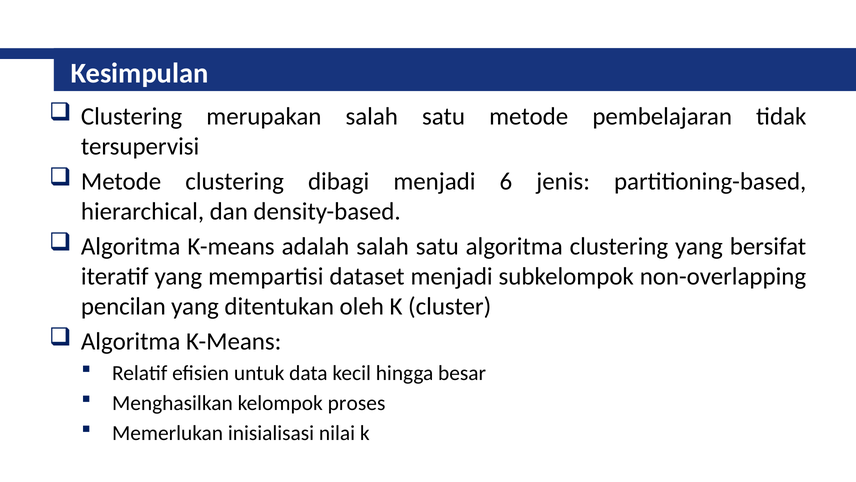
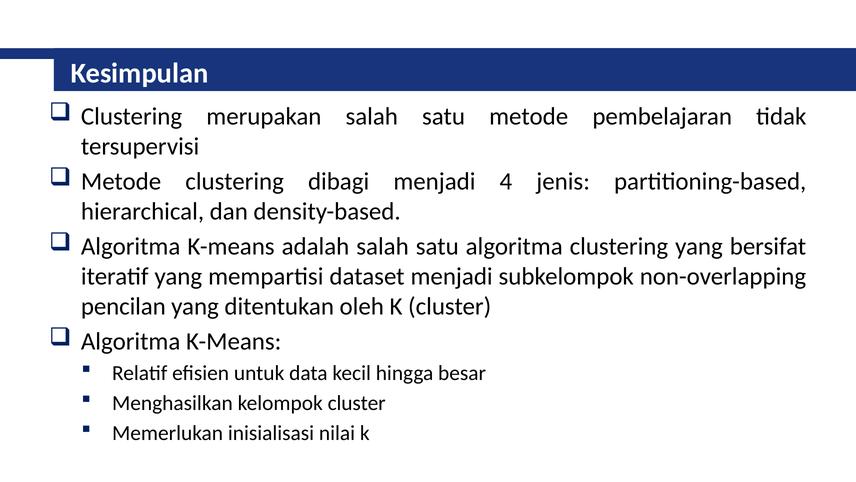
6: 6 -> 4
kelompok proses: proses -> cluster
